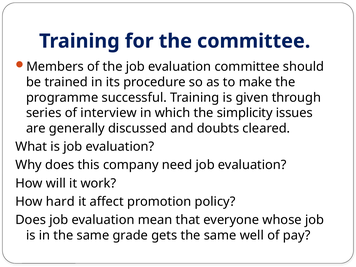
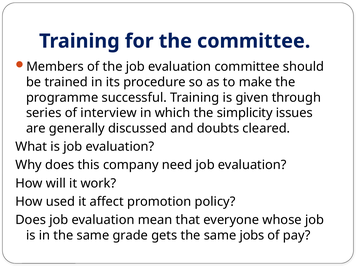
hard: hard -> used
well: well -> jobs
